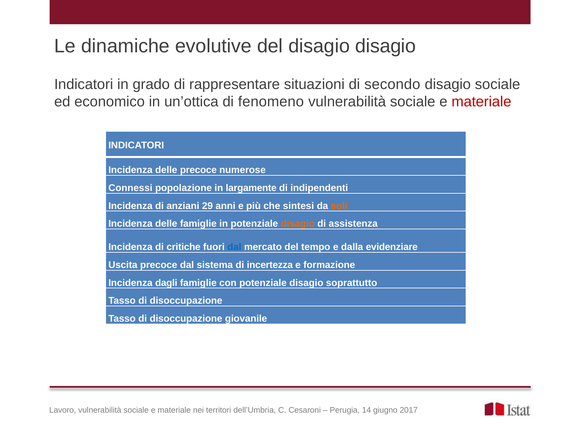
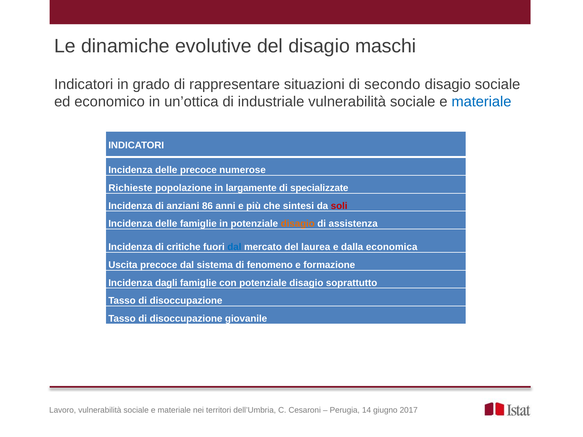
disagio disagio: disagio -> maschi
fenomeno: fenomeno -> industriale
materiale at (481, 102) colour: red -> blue
Connessi: Connessi -> Richieste
indipendenti: indipendenti -> specializzate
29: 29 -> 86
soli colour: orange -> red
tempo: tempo -> laurea
evidenziare: evidenziare -> economica
incertezza: incertezza -> fenomeno
